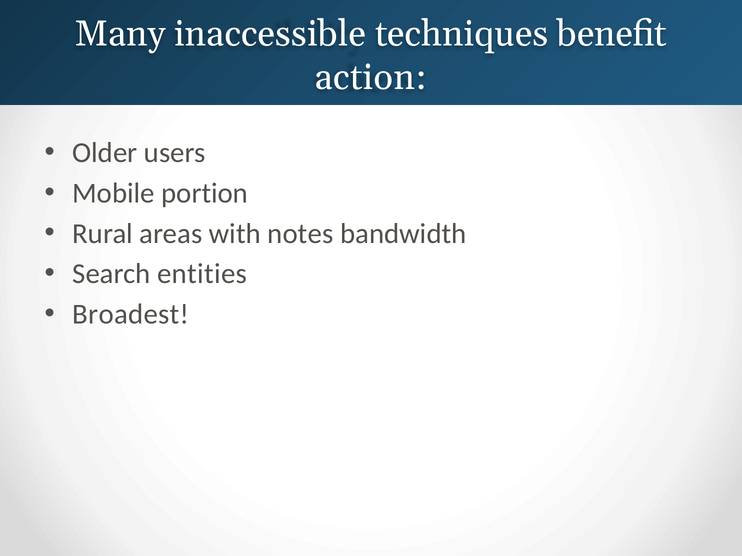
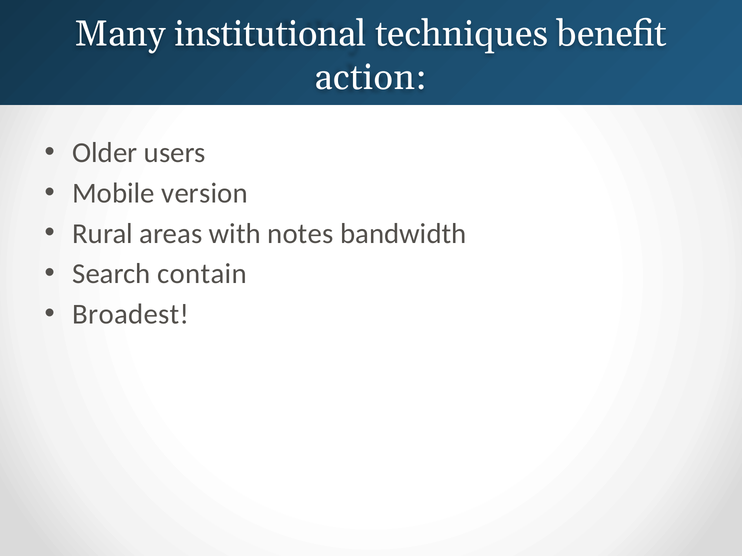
inaccessible: inaccessible -> institutional
portion: portion -> version
entities: entities -> contain
